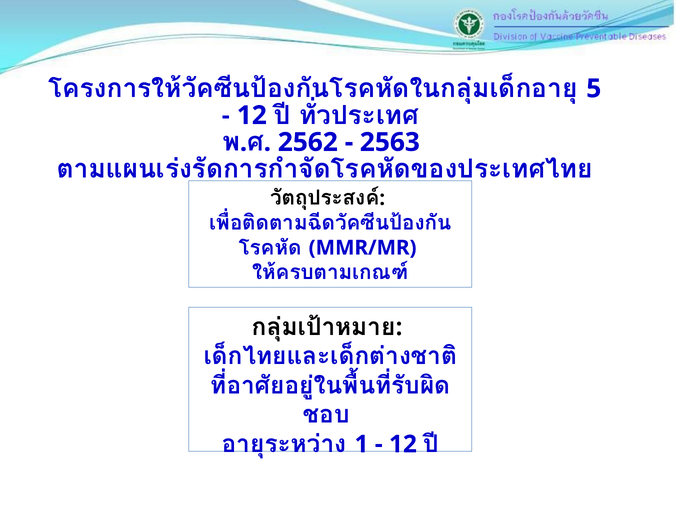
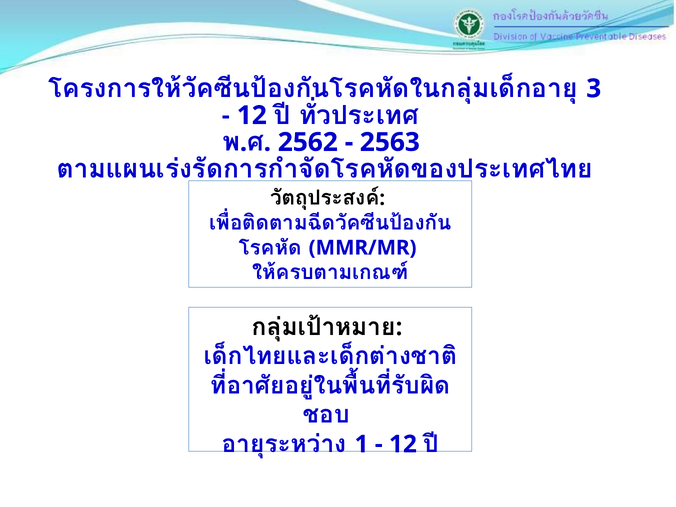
5: 5 -> 3
